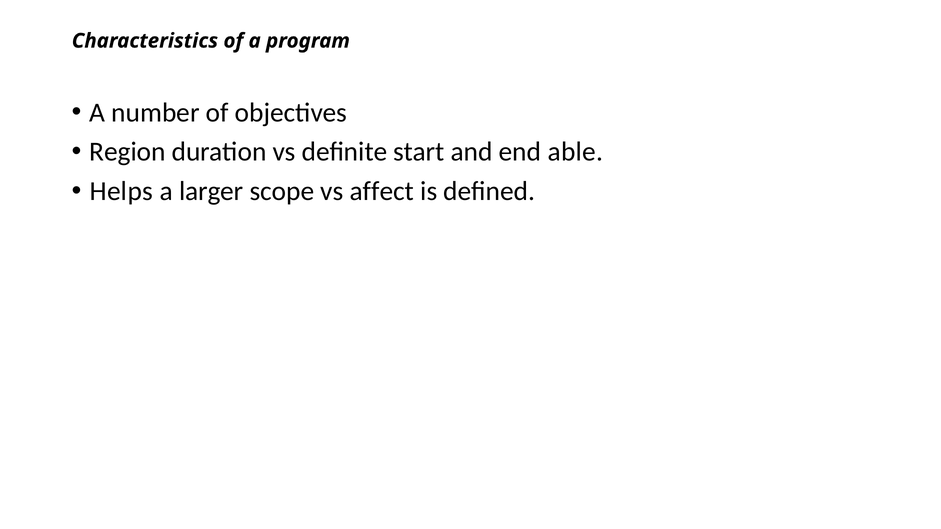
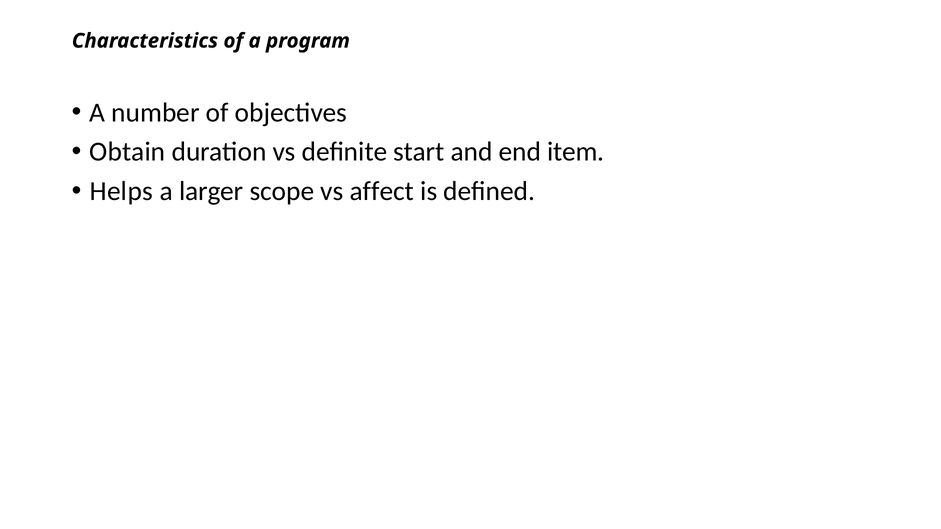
Region: Region -> Obtain
able: able -> item
